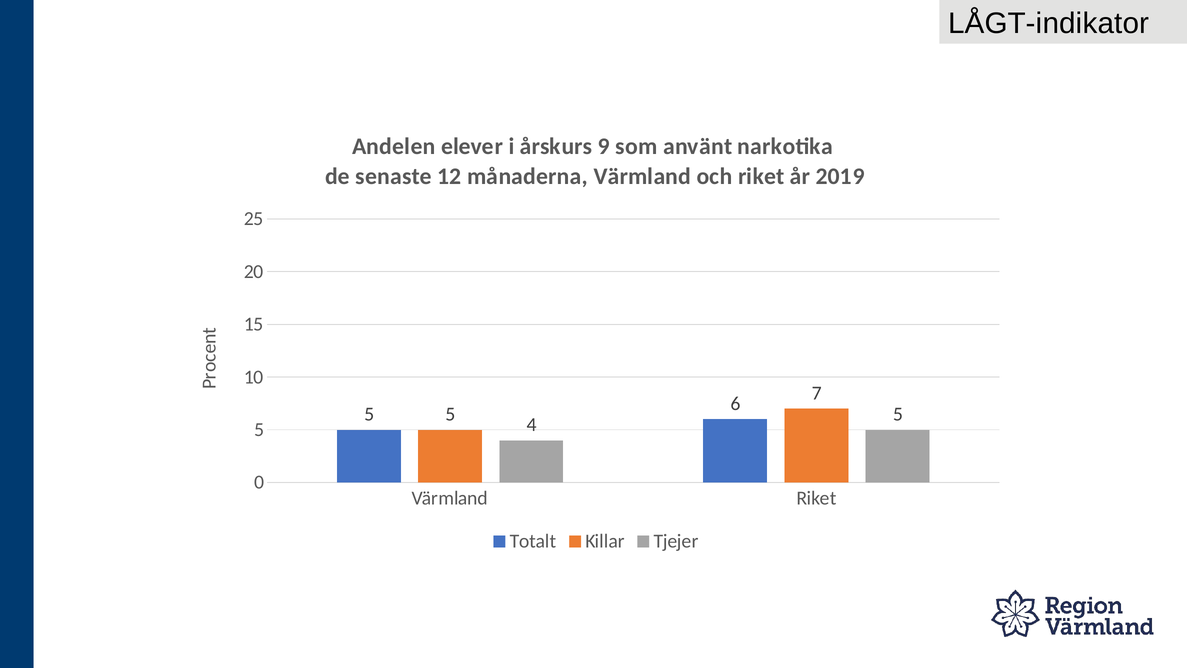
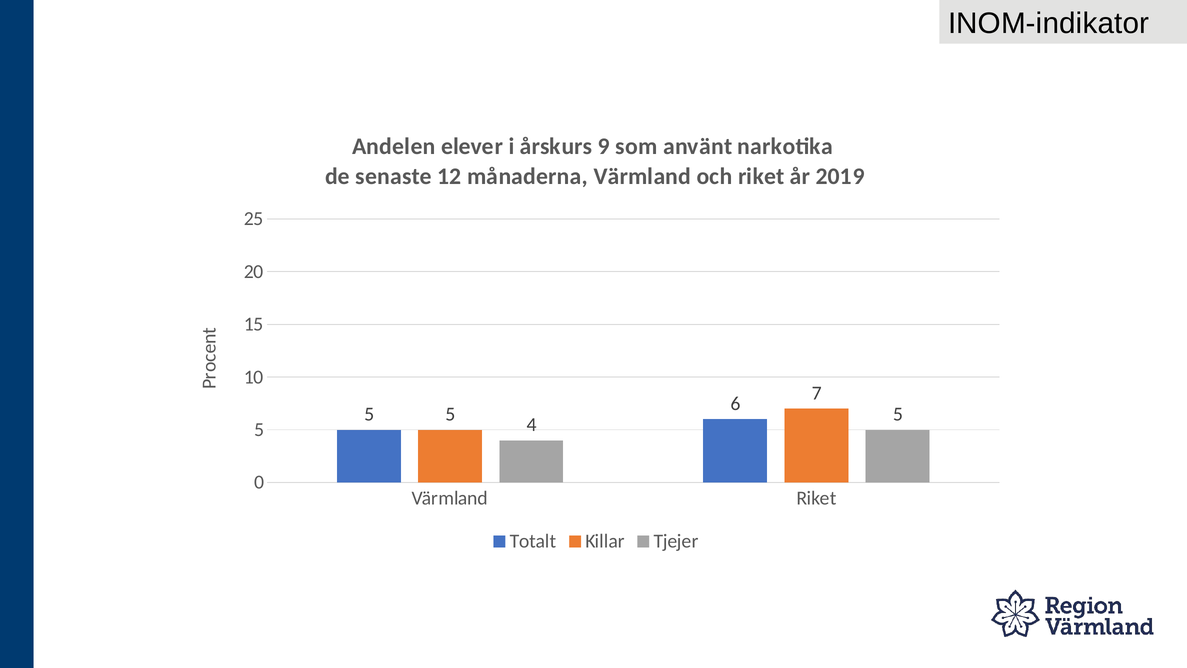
LÅGT-indikator: LÅGT-indikator -> INOM-indikator
